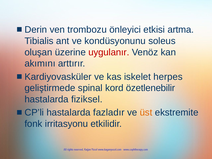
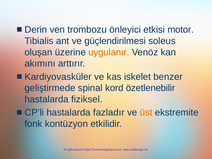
artma: artma -> motor
kondüsyonunu: kondüsyonunu -> güçlendirilmesi
uygulanır colour: red -> orange
herpes: herpes -> benzer
irritasyonu: irritasyonu -> kontüzyon
